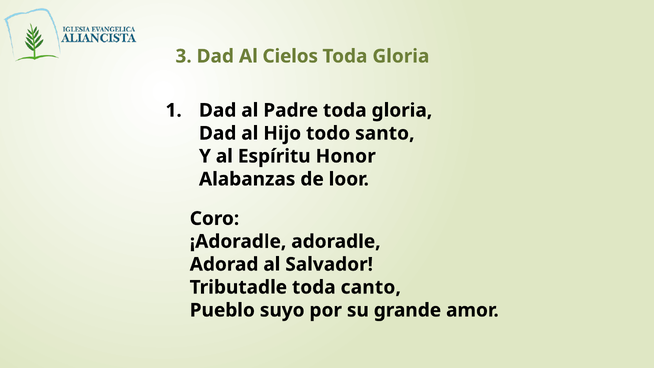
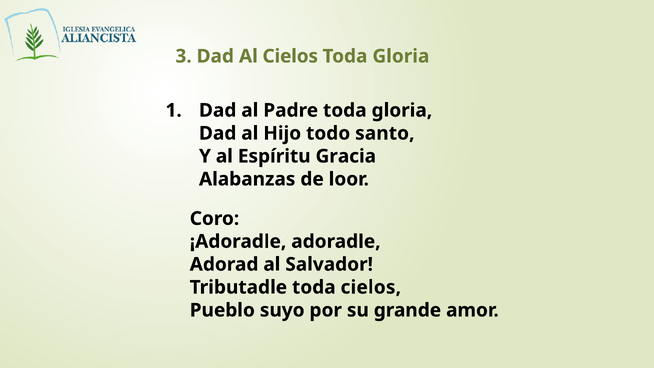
Honor: Honor -> Gracia
toda canto: canto -> cielos
